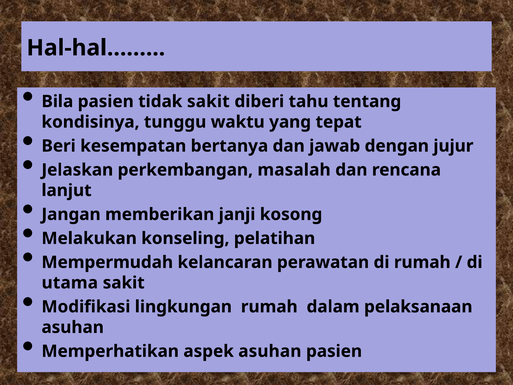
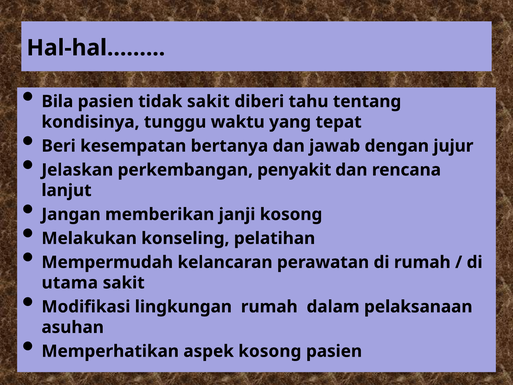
masalah: masalah -> penyakit
aspek asuhan: asuhan -> kosong
